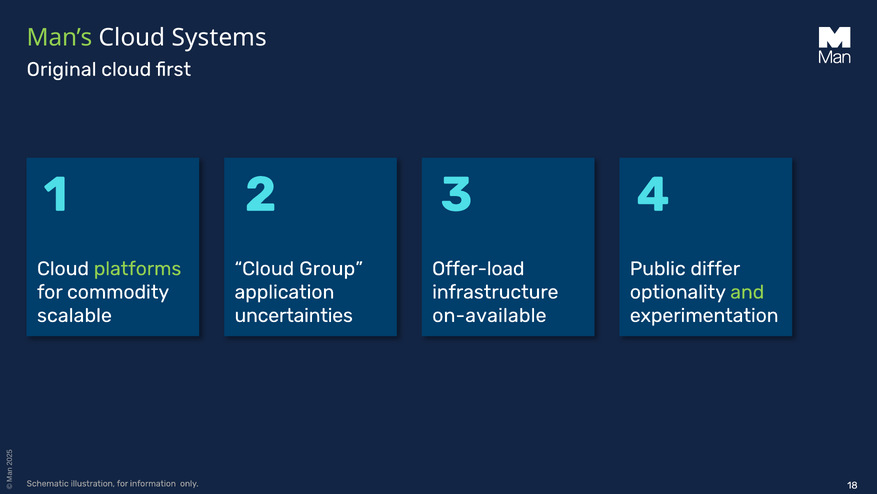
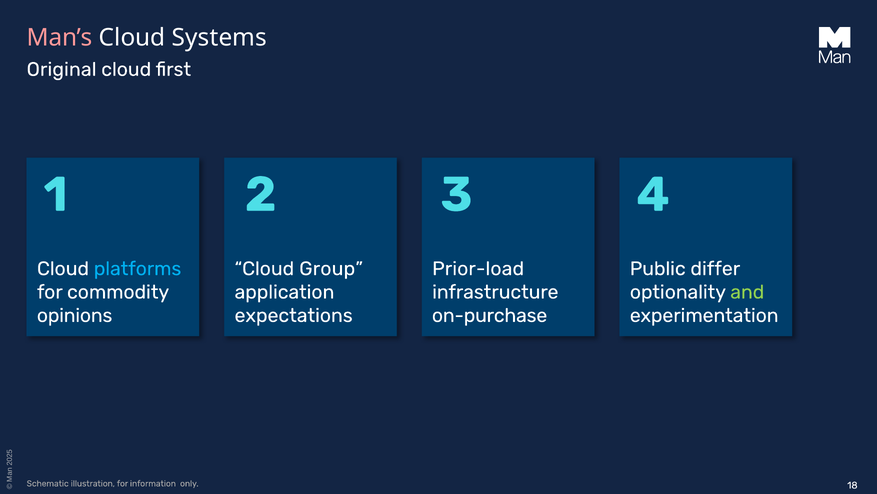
Man’s colour: light green -> pink
platforms colour: light green -> light blue
Offer-load: Offer-load -> Prior-load
scalable: scalable -> opinions
uncertainties: uncertainties -> expectations
on-available: on-available -> on-purchase
